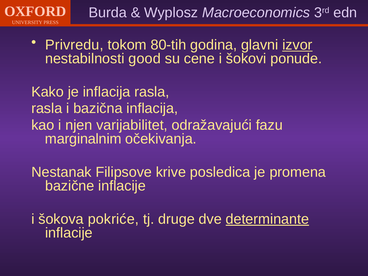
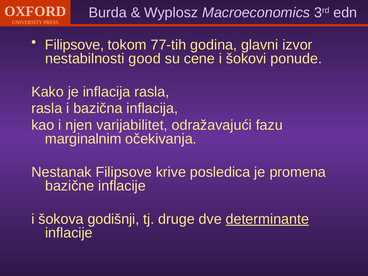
Privredu at (74, 45): Privredu -> Filipsove
80-tih: 80-tih -> 77-tih
izvor underline: present -> none
pokriće: pokriće -> godišnji
